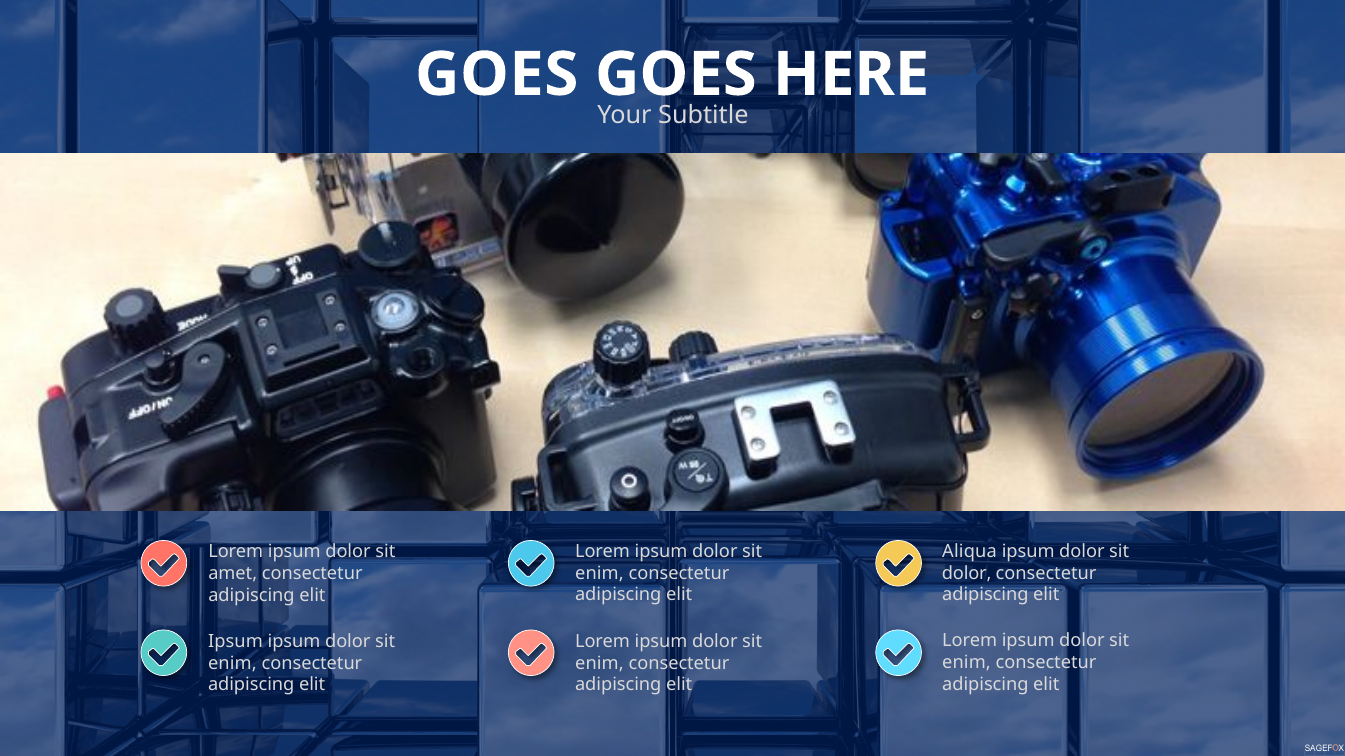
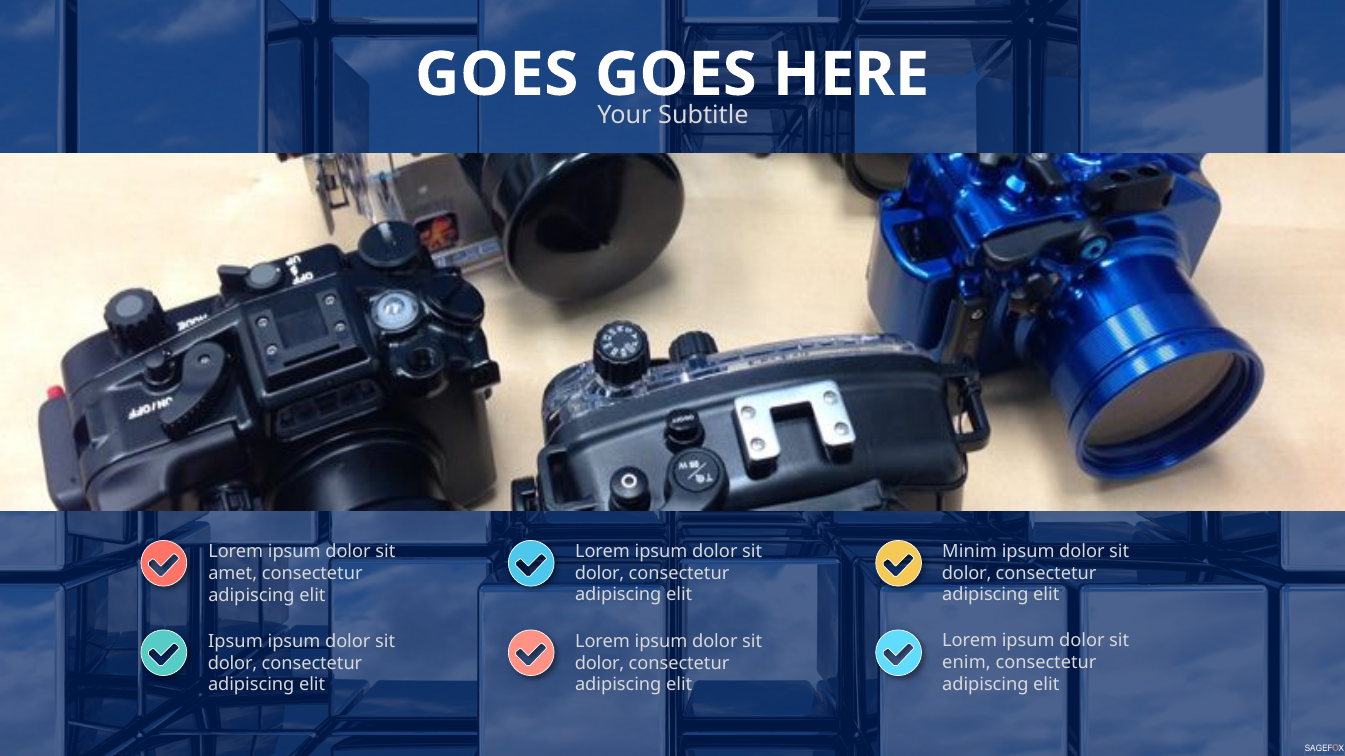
Aliqua: Aliqua -> Minim
enim at (599, 573): enim -> dolor
enim at (232, 664): enim -> dolor
enim at (599, 664): enim -> dolor
